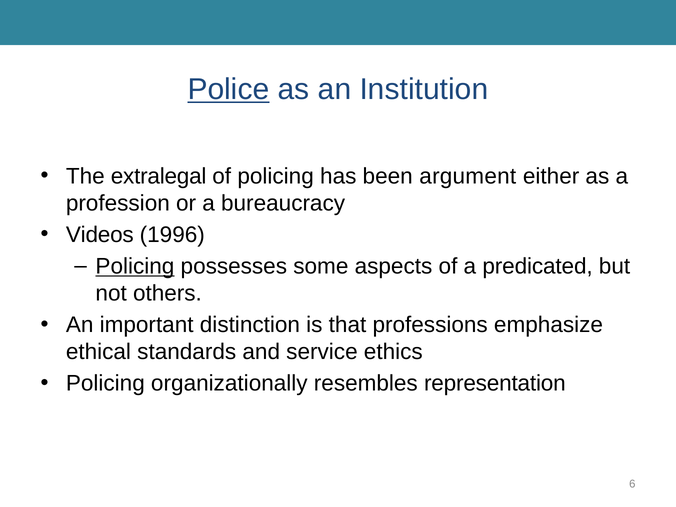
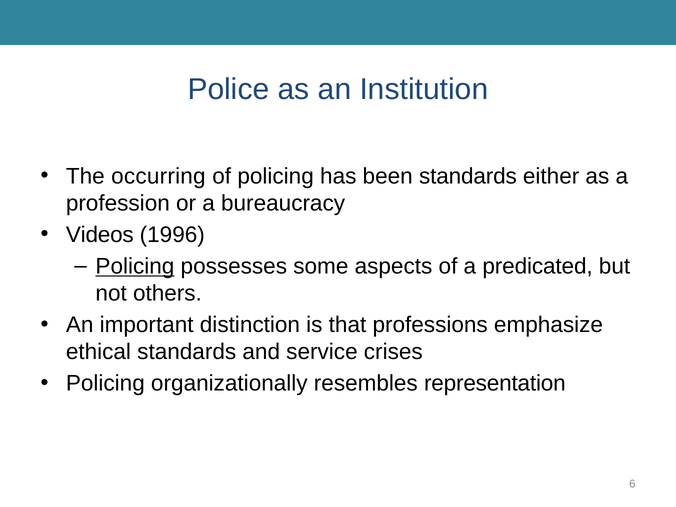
Police underline: present -> none
extralegal: extralegal -> occurring
been argument: argument -> standards
ethics: ethics -> crises
